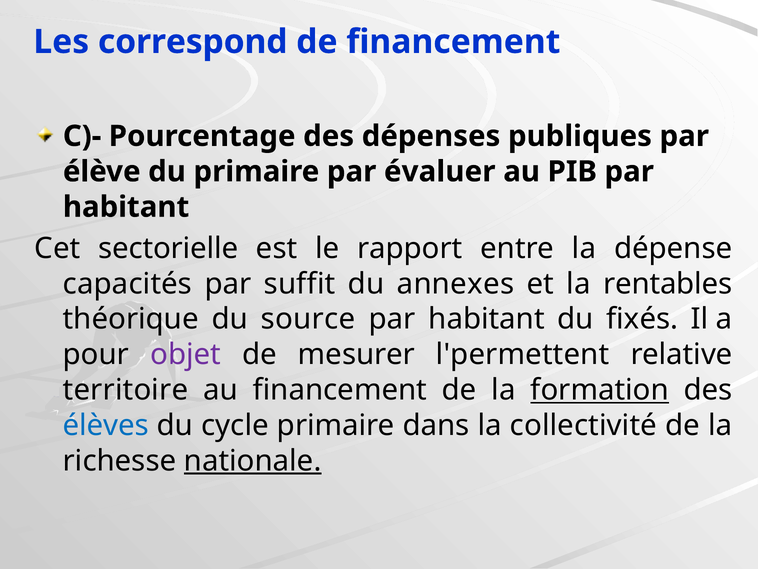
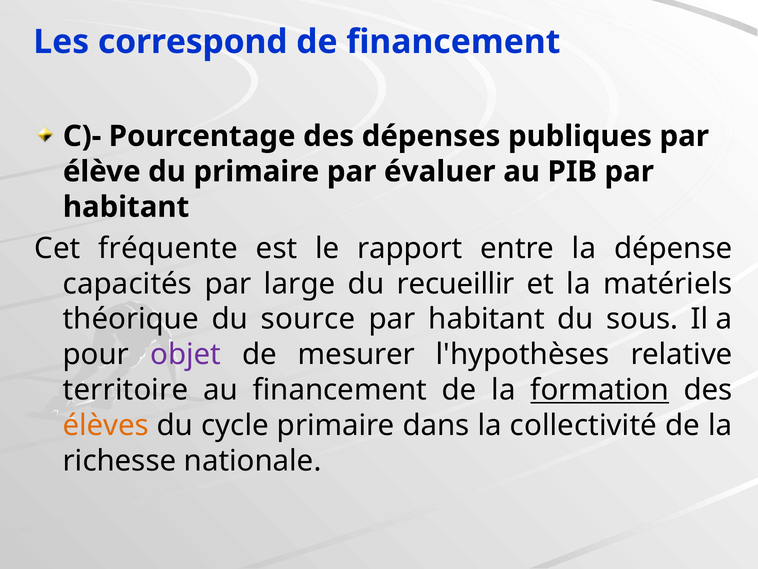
sectorielle: sectorielle -> fréquente
suffit: suffit -> large
annexes: annexes -> recueillir
rentables: rentables -> matériels
fixés: fixés -> sous
l'permettent: l'permettent -> l'hypothèses
élèves colour: blue -> orange
nationale underline: present -> none
